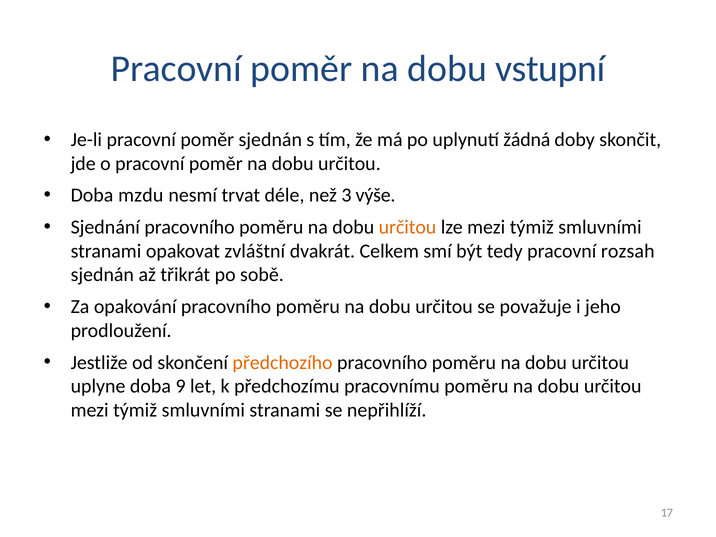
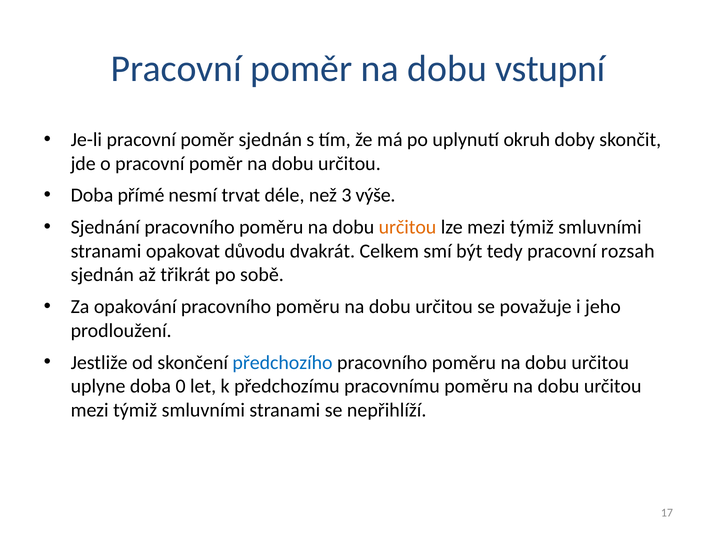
žádná: žádná -> okruh
mzdu: mzdu -> přímé
zvláštní: zvláštní -> důvodu
předchozího colour: orange -> blue
9: 9 -> 0
